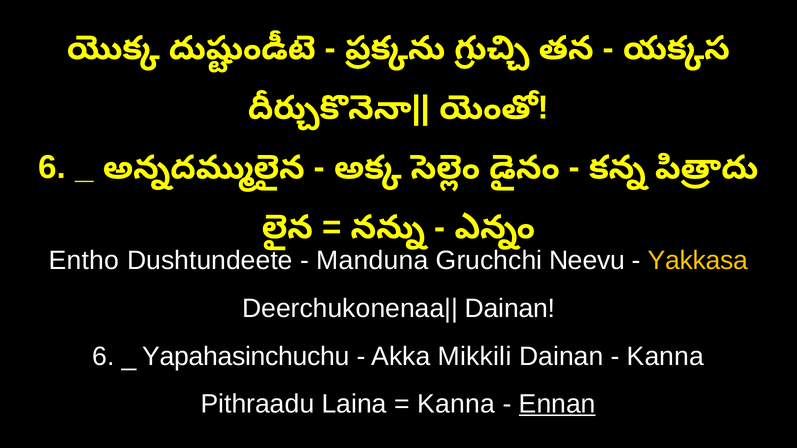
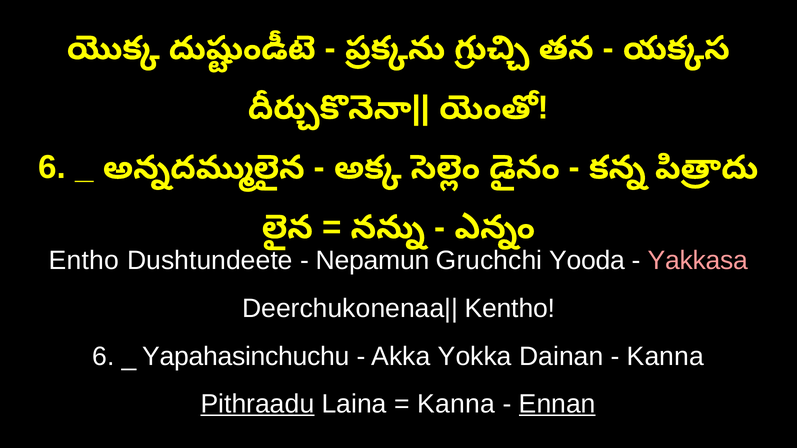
Manduna: Manduna -> Nepamun
Neevu: Neevu -> Yooda
Yakkasa colour: yellow -> pink
Dainan at (510, 309): Dainan -> Kentho
Mikkili: Mikkili -> Yokka
Pithraadu underline: none -> present
